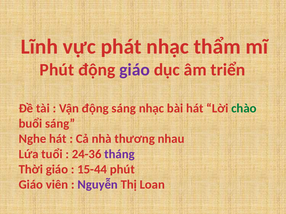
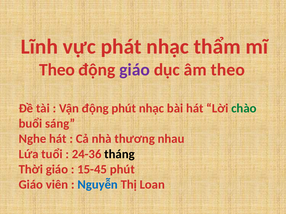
Phút at (57, 70): Phút -> Theo
âm triển: triển -> theo
động sáng: sáng -> phút
tháng colour: purple -> black
15-44: 15-44 -> 15-45
Nguyễn colour: purple -> blue
